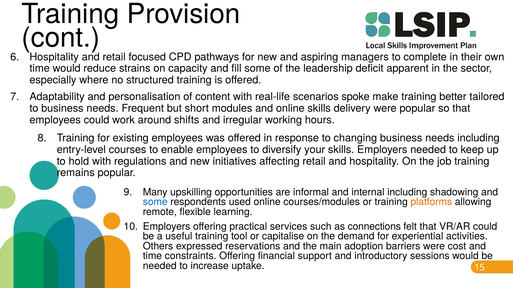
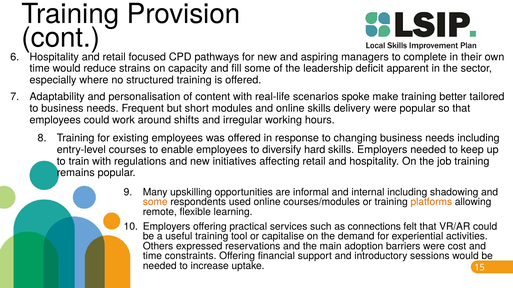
your: your -> hard
hold: hold -> train
some at (155, 202) colour: blue -> orange
